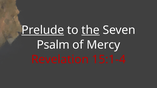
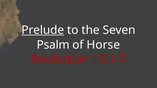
the underline: present -> none
Mercy: Mercy -> Horse
15:1-4: 15:1-4 -> 15:1-7
